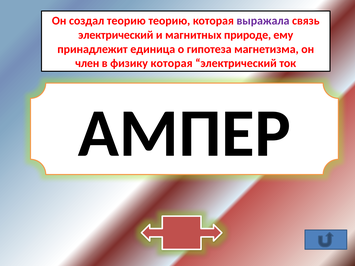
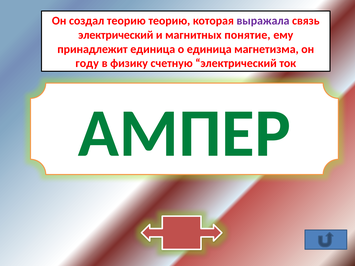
природе: природе -> понятие
о гипотеза: гипотеза -> единица
член: член -> году
физику которая: которая -> счетную
АМПЕР colour: black -> green
